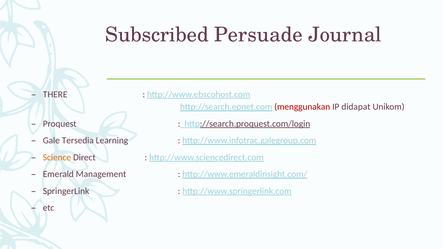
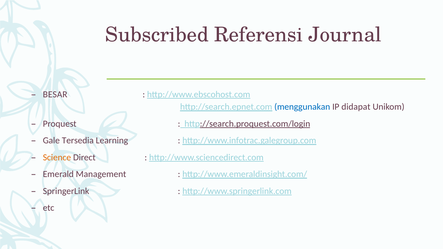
Persuade: Persuade -> Referensi
THERE: THERE -> BESAR
menggunakan colour: red -> blue
